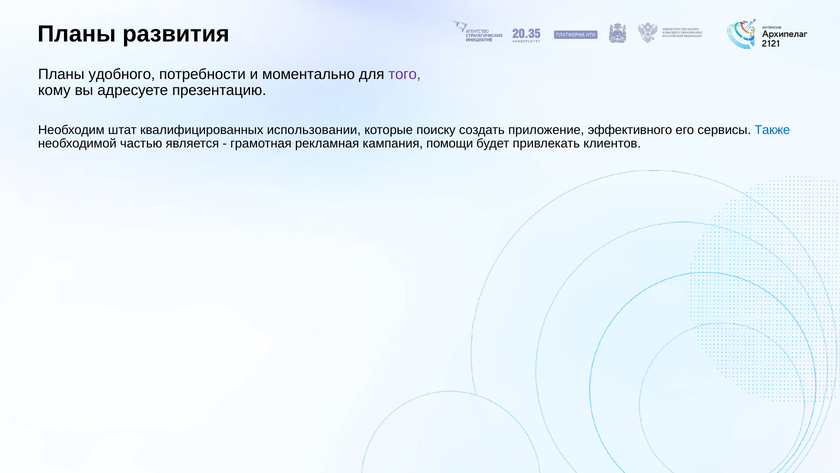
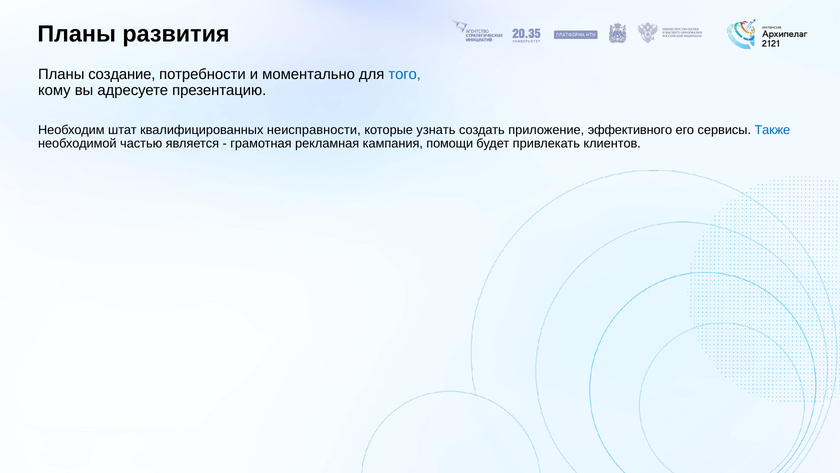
удобного: удобного -> создание
того colour: purple -> blue
использовании: использовании -> неисправности
поиску: поиску -> узнать
